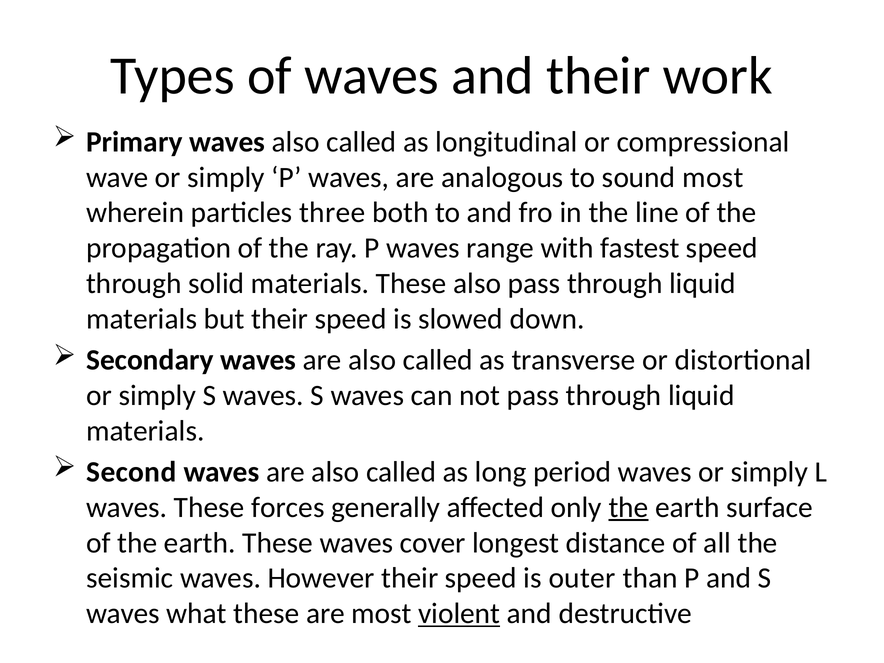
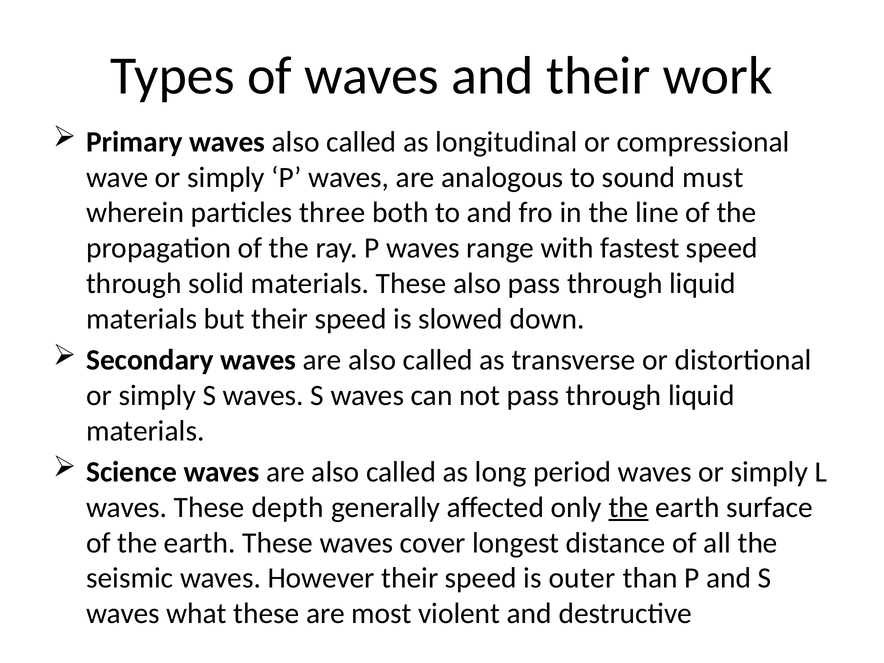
sound most: most -> must
Second: Second -> Science
forces: forces -> depth
violent underline: present -> none
